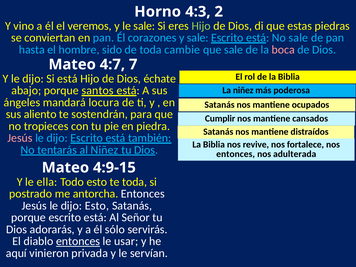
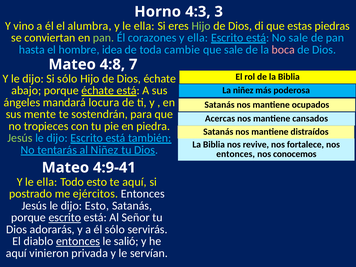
2: 2 -> 3
veremos: veremos -> alumbra
sale at (144, 26): sale -> ella
pan at (104, 38) colour: light blue -> light green
y sale: sale -> ella
sido: sido -> idea
4:7: 4:7 -> 4:8
Si está: está -> sólo
porque santos: santos -> échate
aliento: aliento -> mente
Cumplir: Cumplir -> Acercas
Jesús at (20, 138) colour: pink -> light green
adulterada: adulterada -> conocemos
4:9-15: 4:9-15 -> 4:9-41
te toda: toda -> aquí
antorcha: antorcha -> ejércitos
escrito at (65, 217) underline: none -> present
usar: usar -> salió
